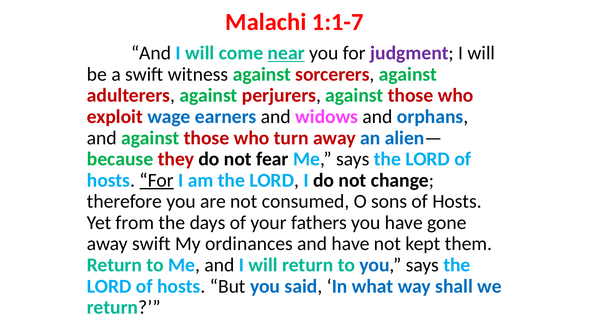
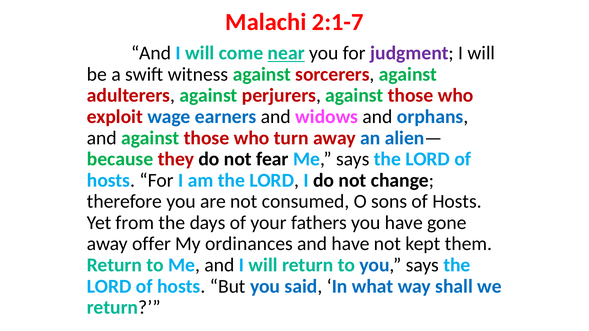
1:1-7: 1:1-7 -> 2:1-7
For at (157, 180) underline: present -> none
away swift: swift -> offer
